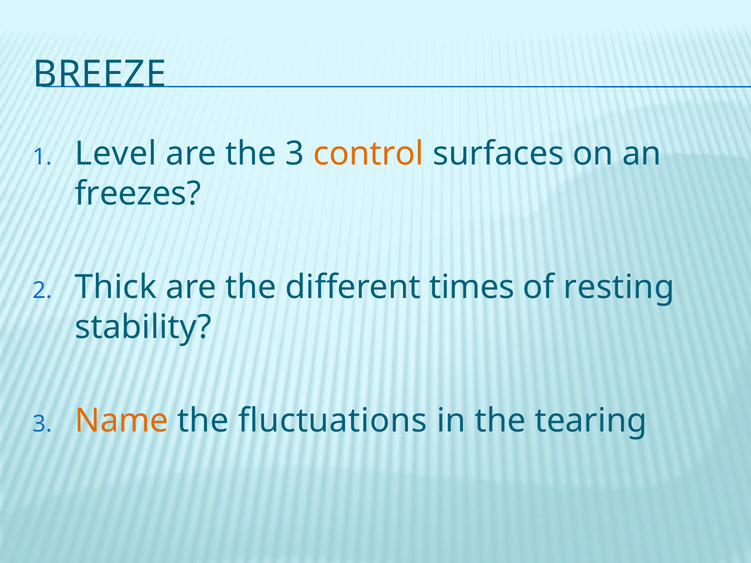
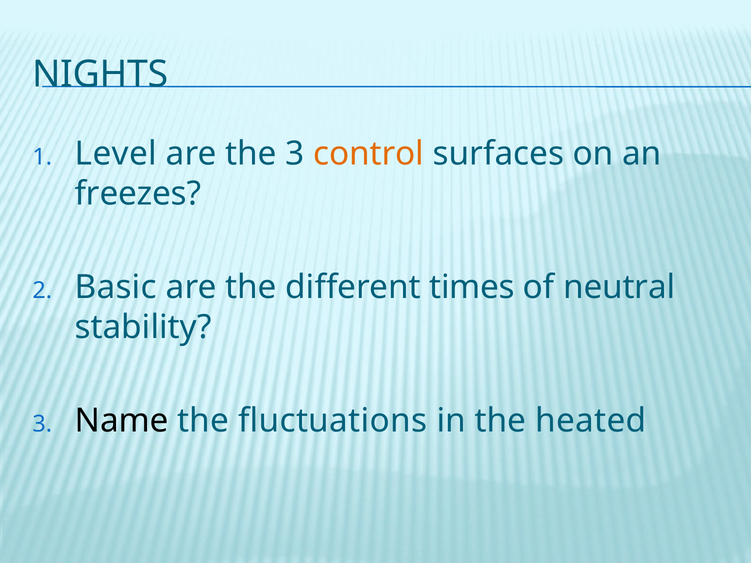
BREEZE: BREEZE -> NIGHTS
Thick: Thick -> Basic
resting: resting -> neutral
Name colour: orange -> black
tearing: tearing -> heated
